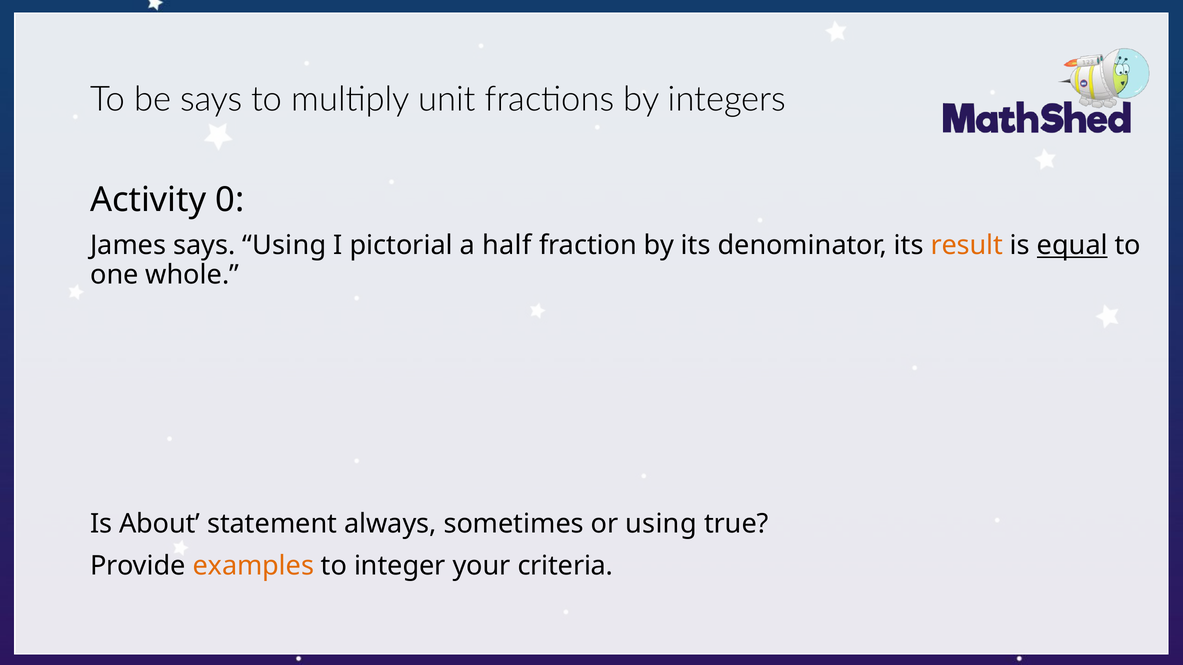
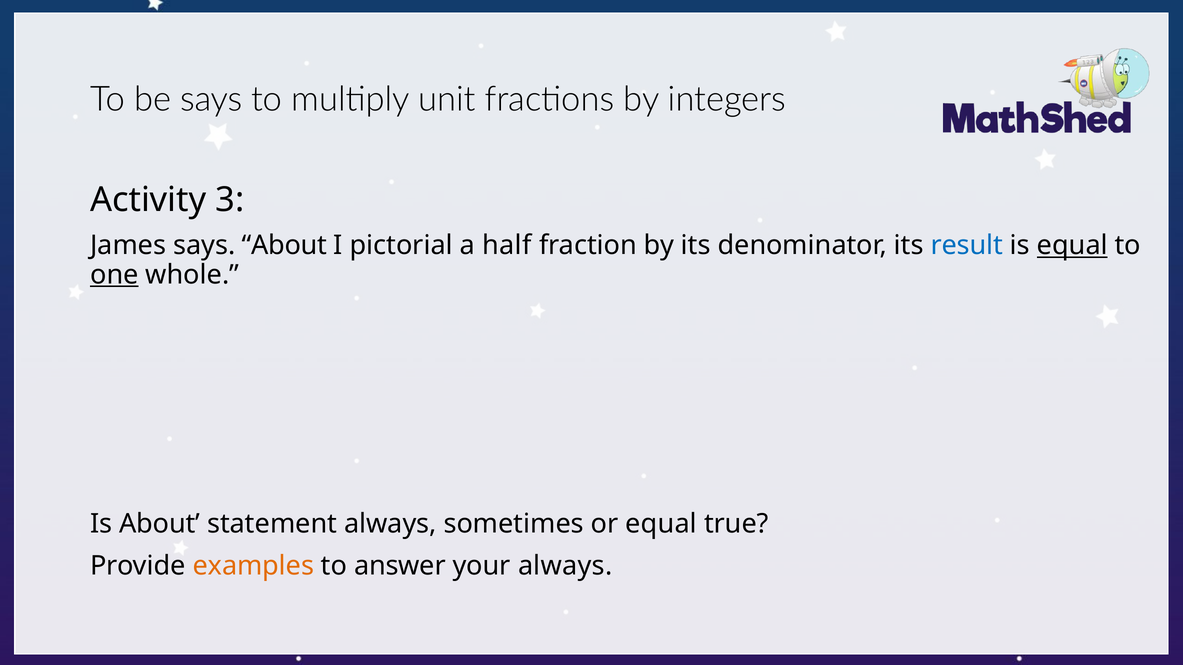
0: 0 -> 3
says Using: Using -> About
result colour: orange -> blue
one underline: none -> present
or using: using -> equal
integer: integer -> answer
your criteria: criteria -> always
